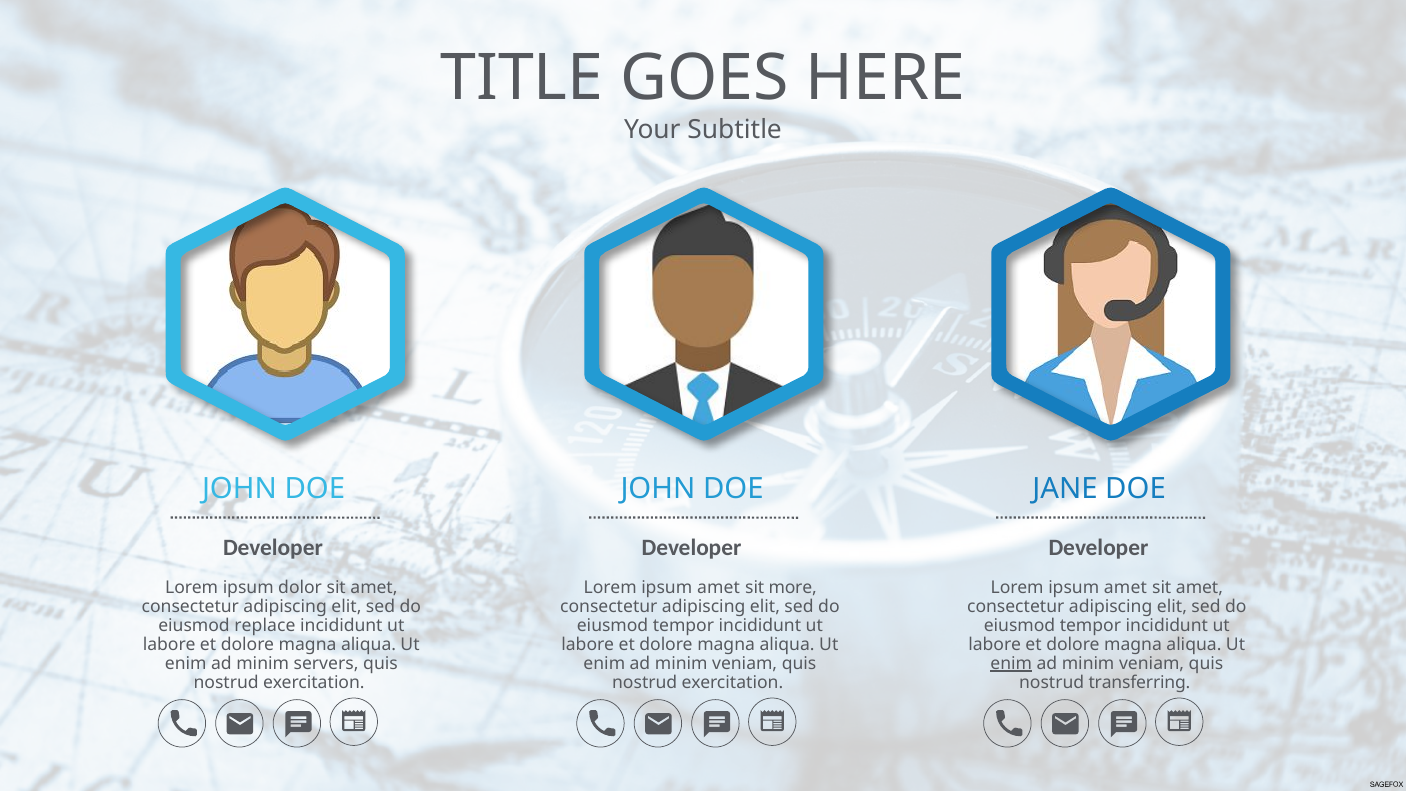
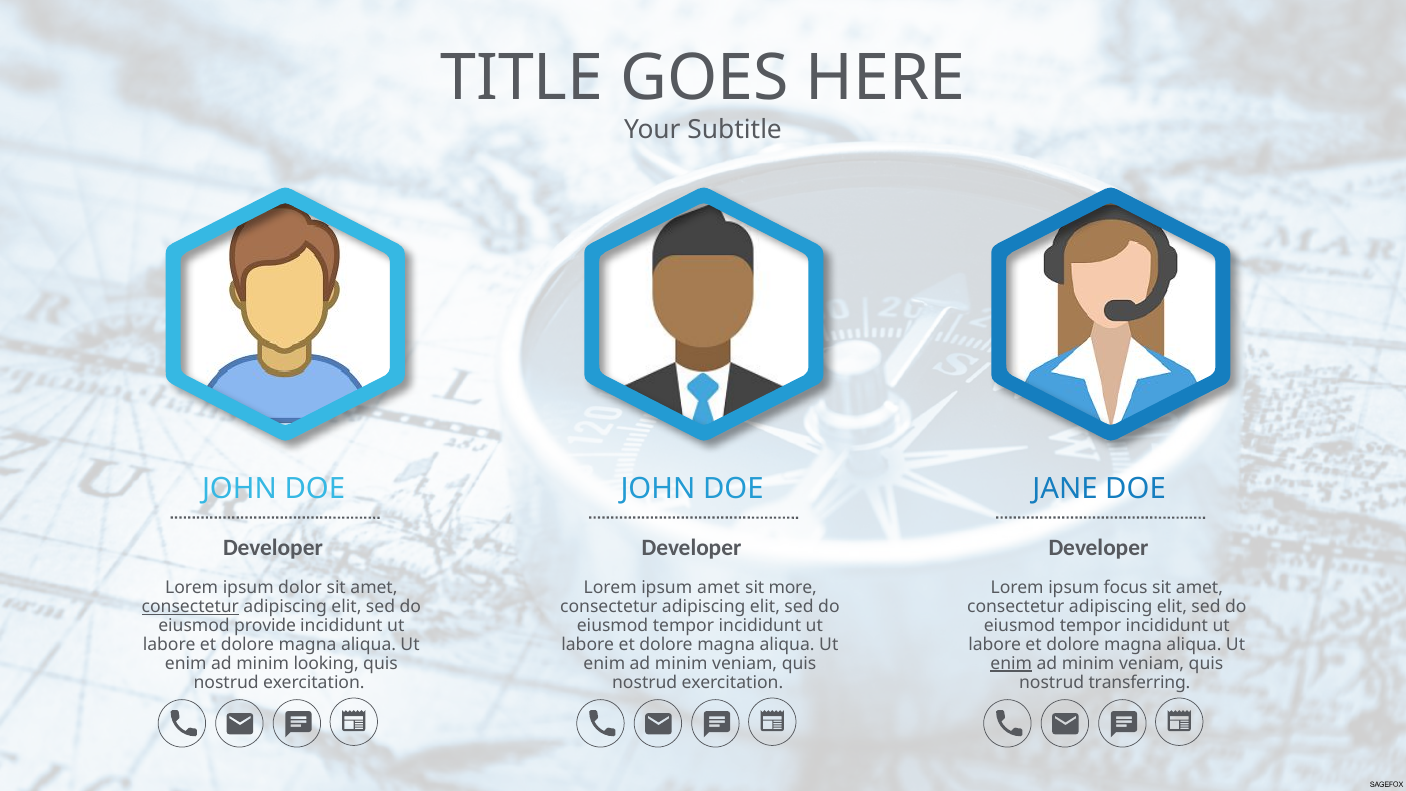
amet at (1125, 587): amet -> focus
consectetur at (190, 606) underline: none -> present
replace: replace -> provide
servers: servers -> looking
